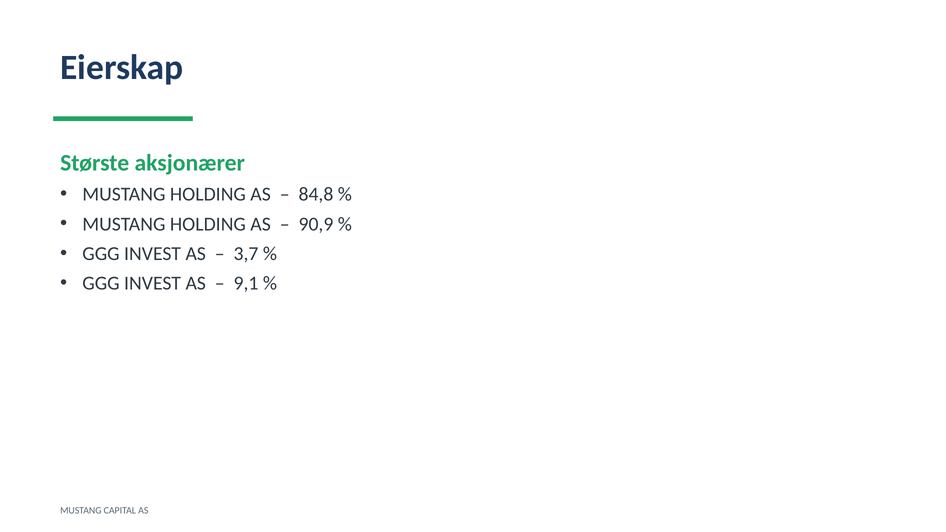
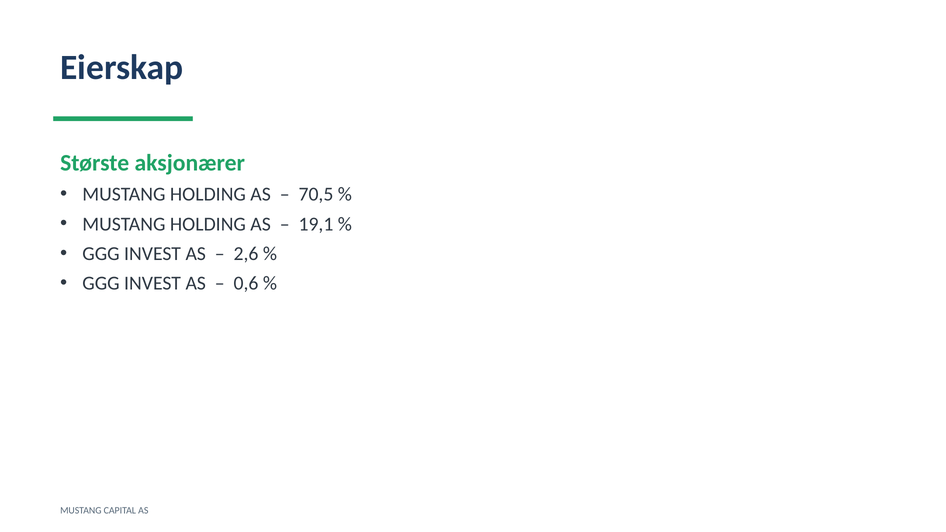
84,8: 84,8 -> 70,5
90,9: 90,9 -> 19,1
3,7: 3,7 -> 2,6
9,1: 9,1 -> 0,6
